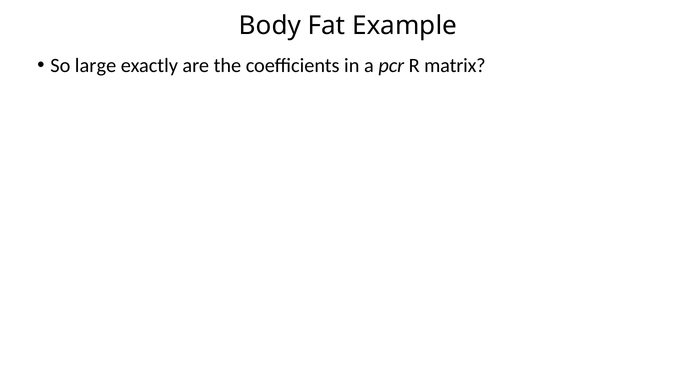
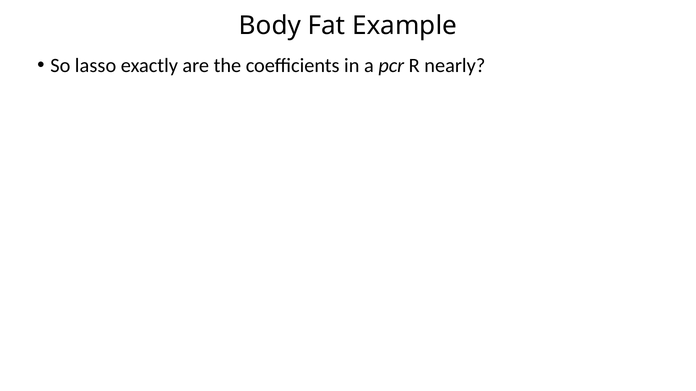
large: large -> lasso
matrix: matrix -> nearly
